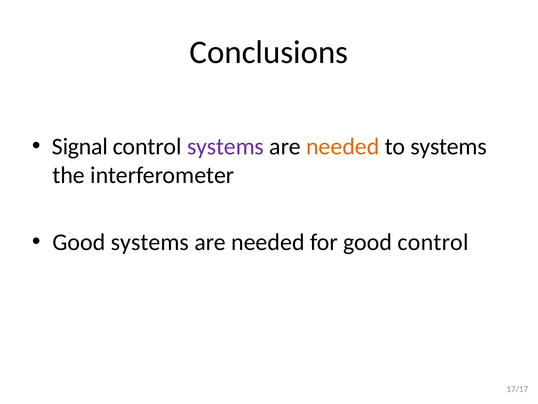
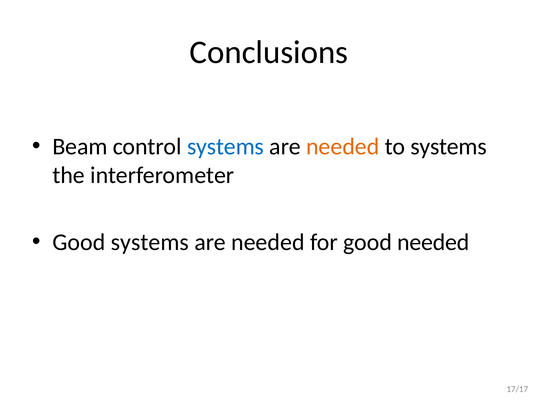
Signal: Signal -> Beam
systems at (226, 146) colour: purple -> blue
good control: control -> needed
